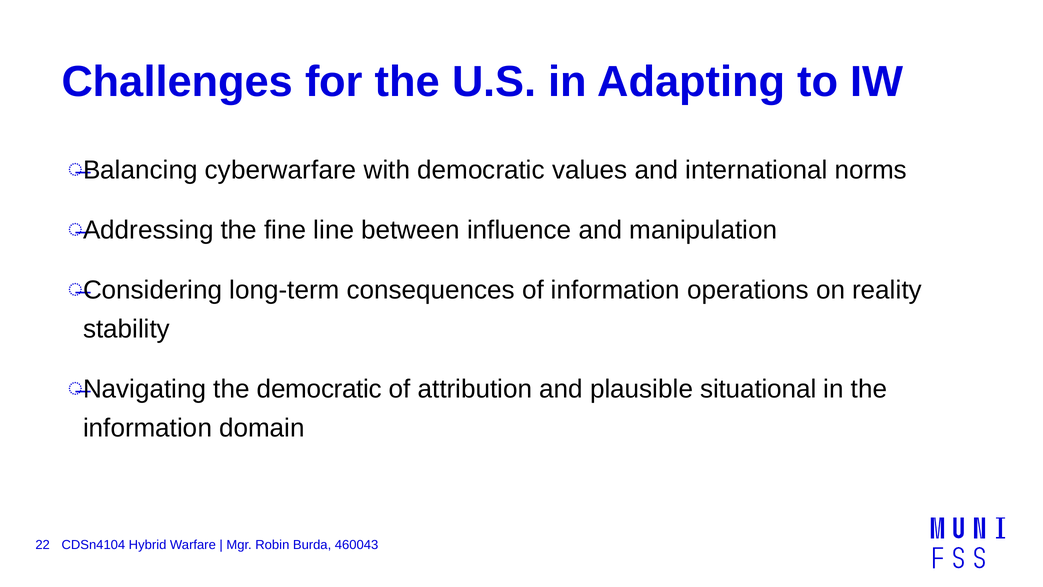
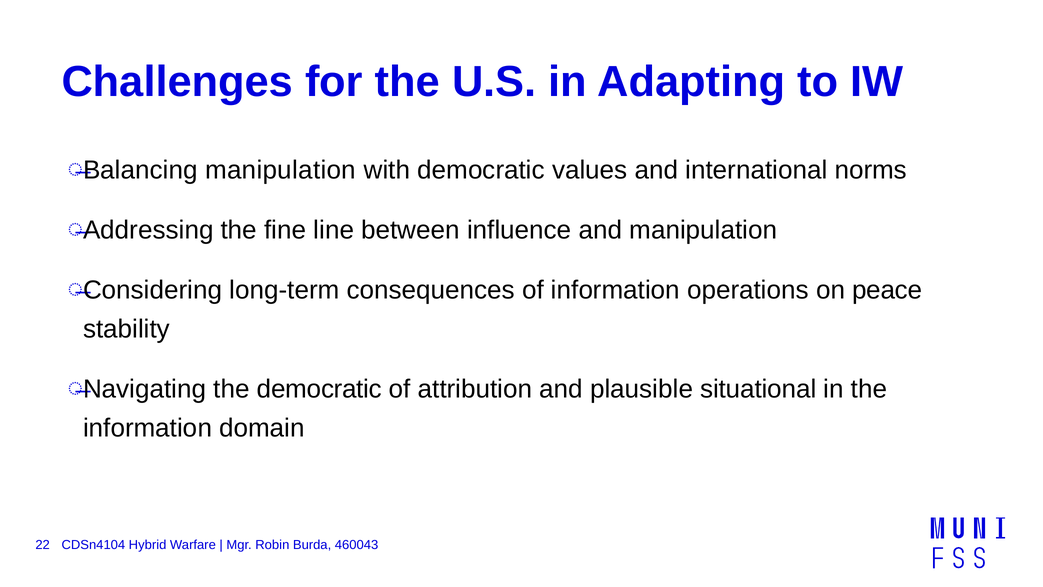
Balancing cyberwarfare: cyberwarfare -> manipulation
reality: reality -> peace
